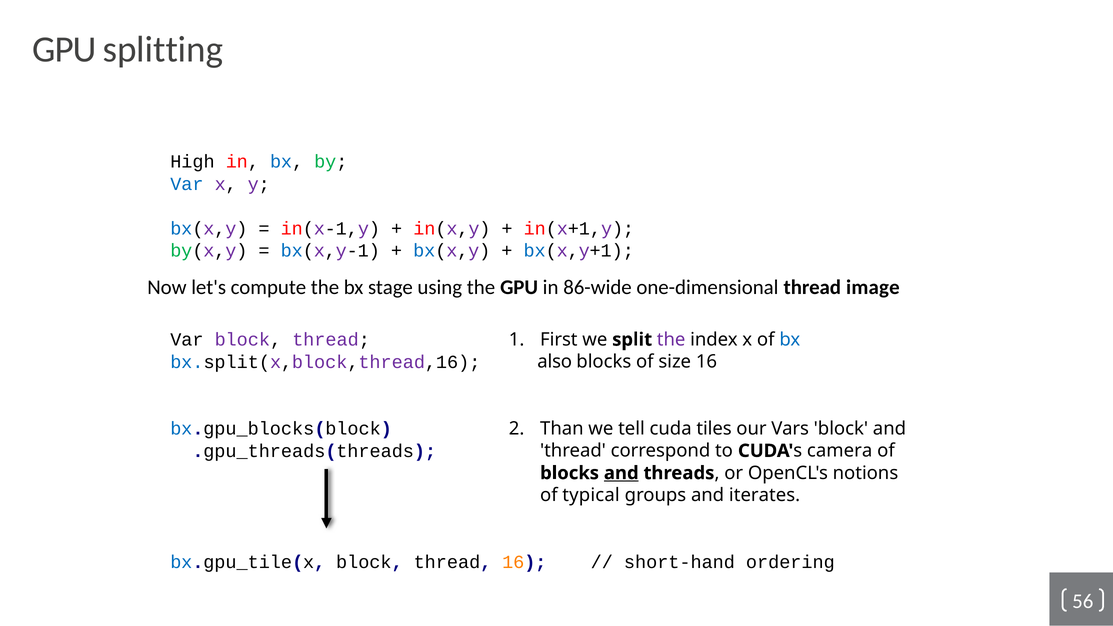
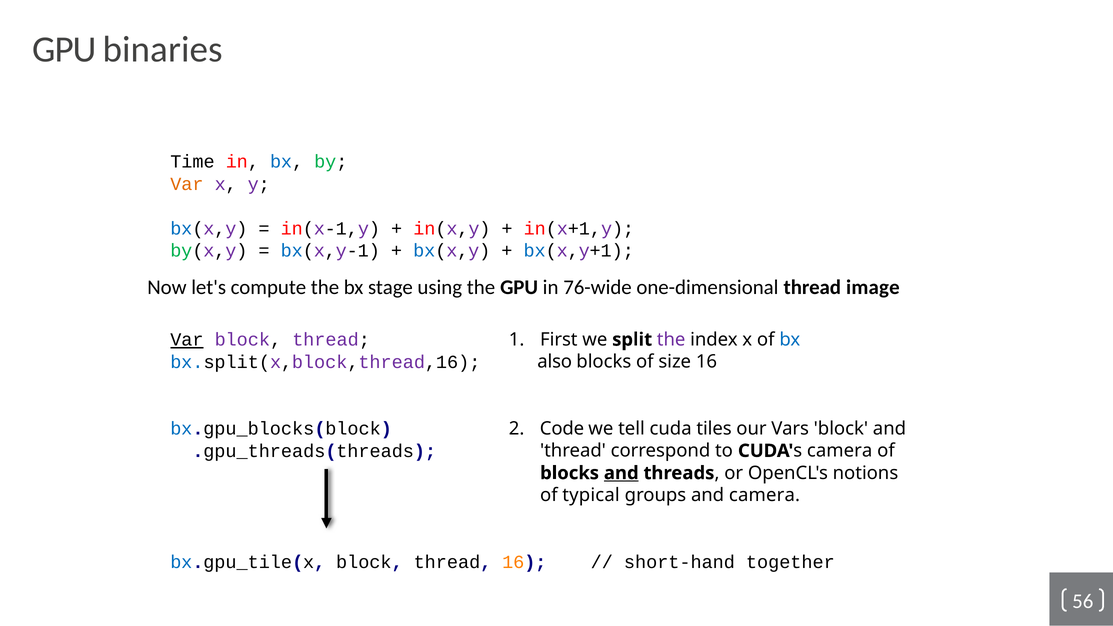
splitting: splitting -> binaries
High: High -> Time
Var at (187, 184) colour: blue -> orange
86-wide: 86-wide -> 76-wide
Var at (187, 340) underline: none -> present
Than: Than -> Code
and iterates: iterates -> camera
ordering: ordering -> together
